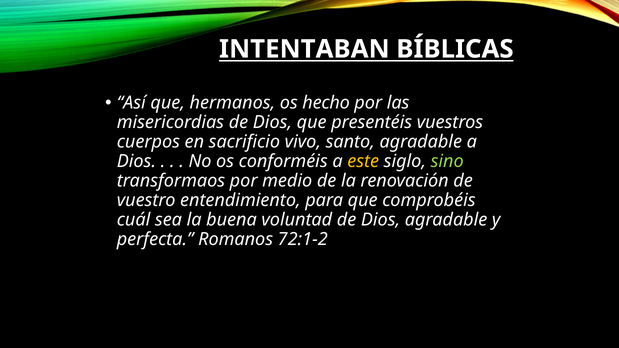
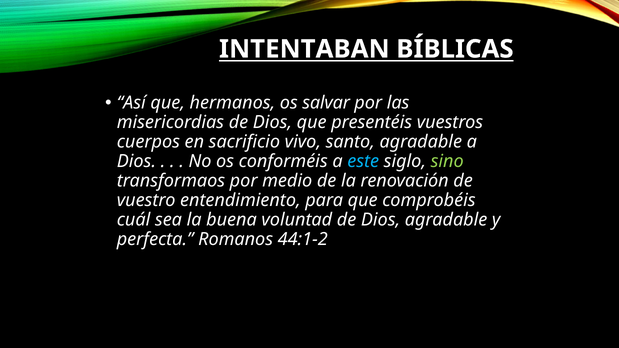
hecho: hecho -> salvar
este colour: yellow -> light blue
72:1-2: 72:1-2 -> 44:1-2
